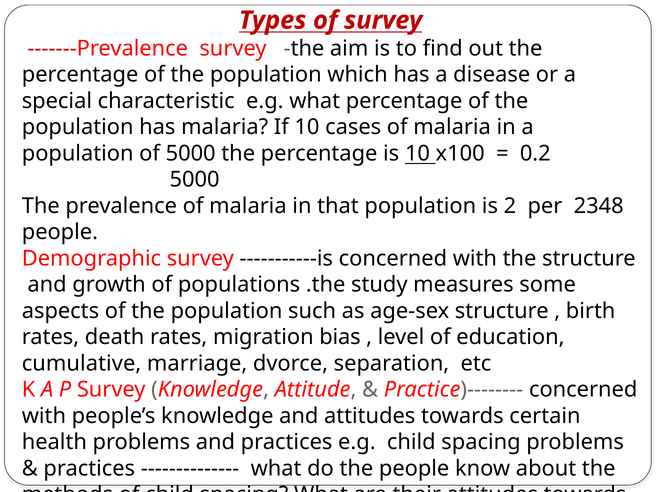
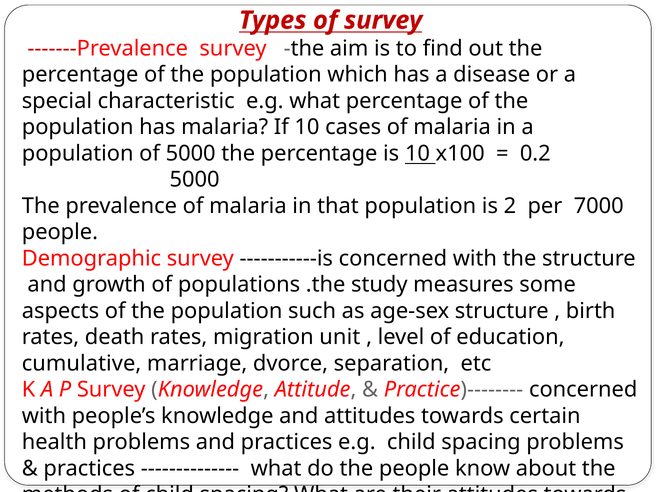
2348: 2348 -> 7000
bias: bias -> unit
